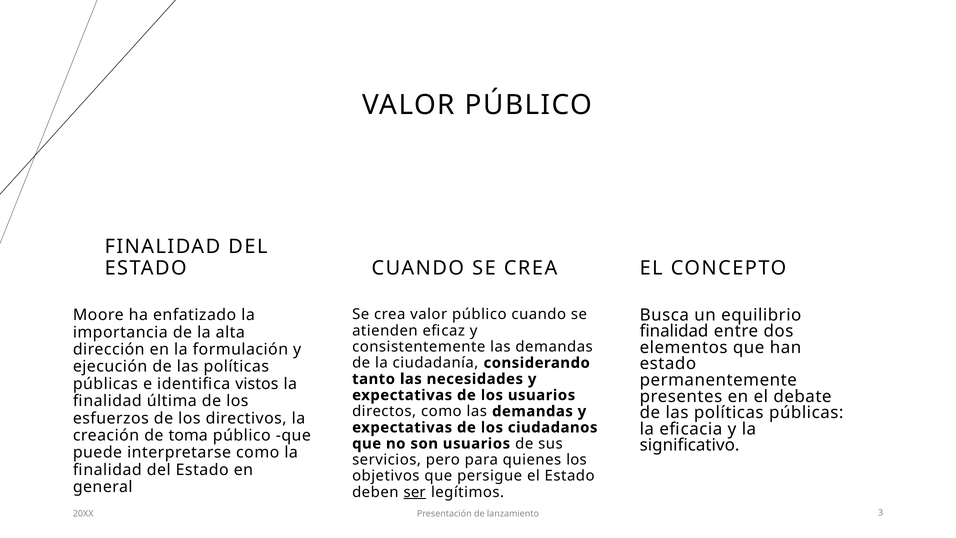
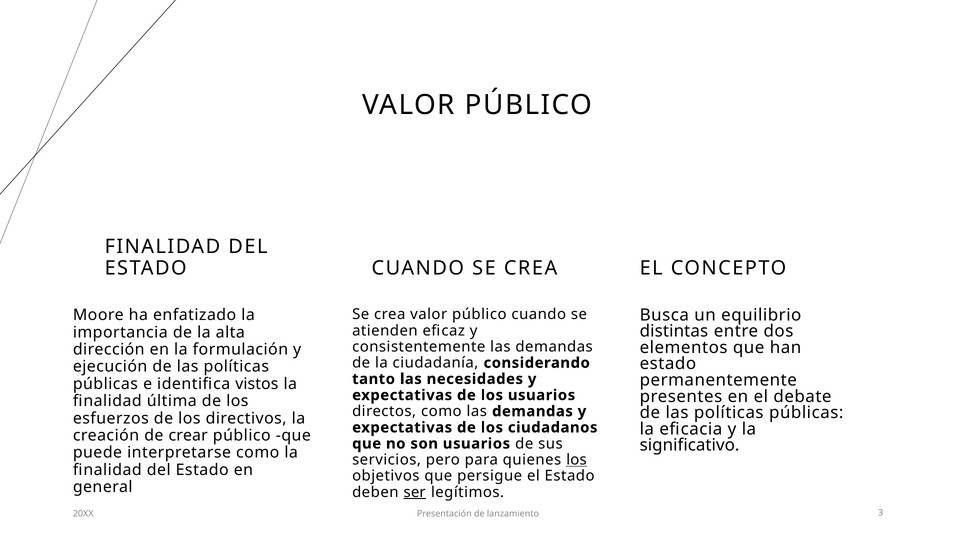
finalidad at (674, 331): finalidad -> distintas
toma: toma -> crear
los at (576, 460) underline: none -> present
